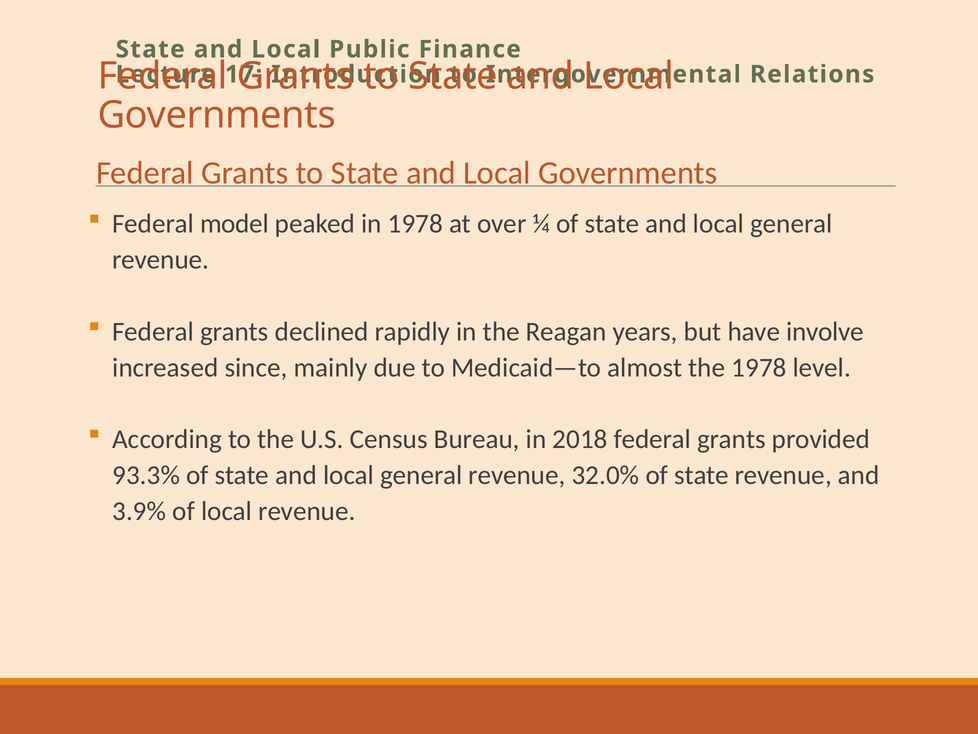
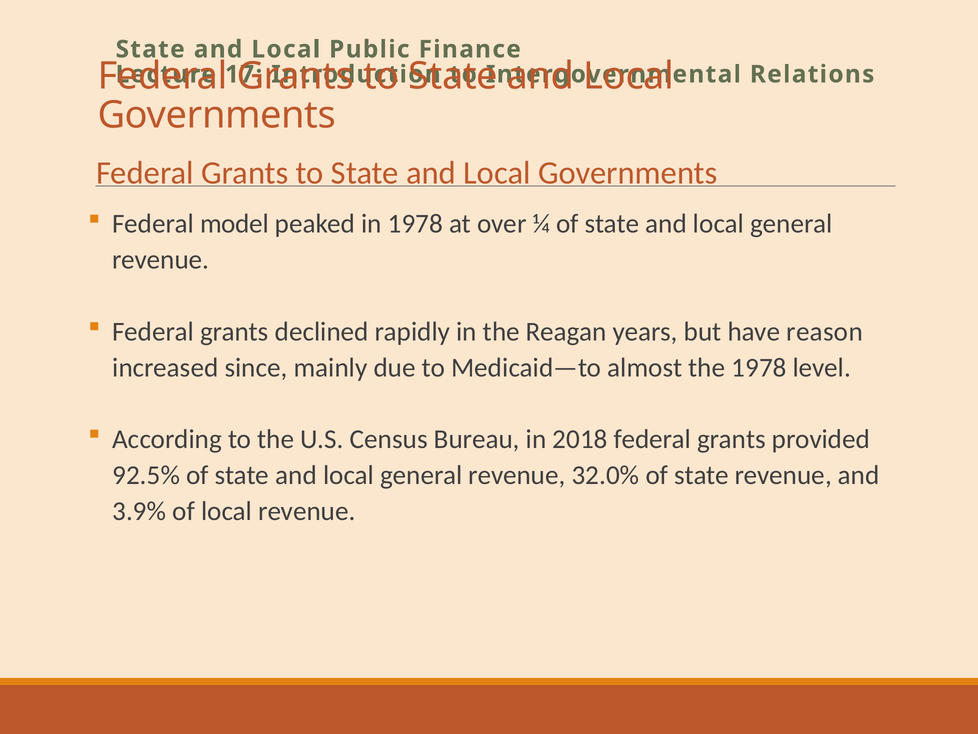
involve: involve -> reason
93.3%: 93.3% -> 92.5%
